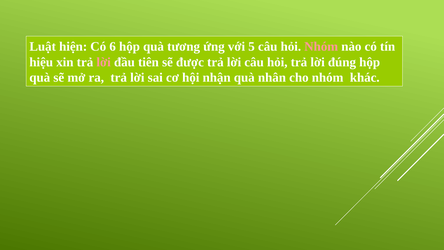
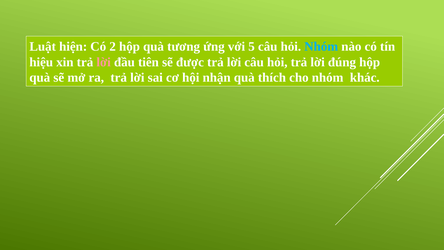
6: 6 -> 2
Nhóm at (321, 47) colour: pink -> light blue
nhân: nhân -> thích
